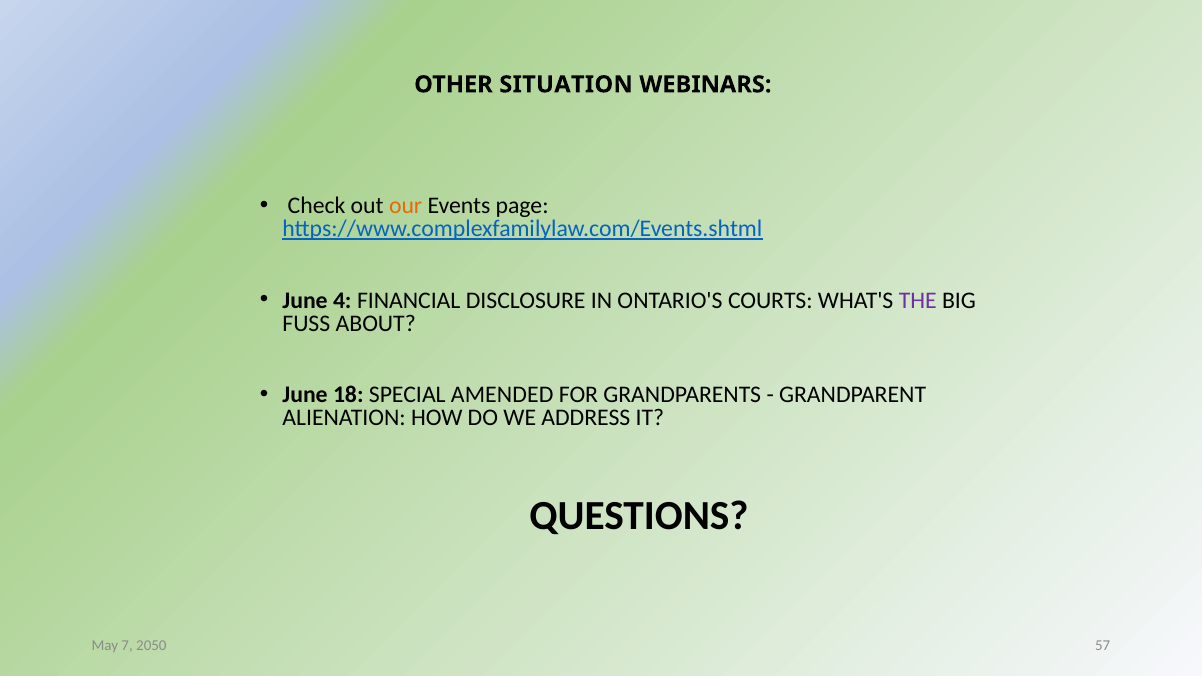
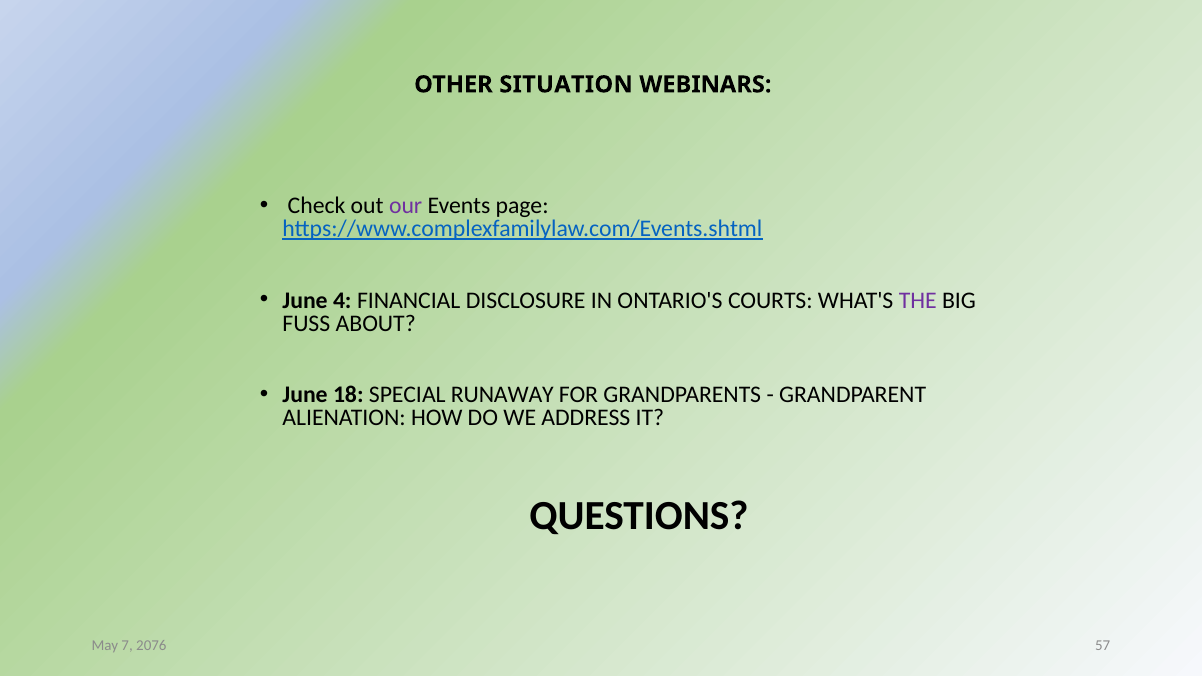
our colour: orange -> purple
AMENDED: AMENDED -> RUNAWAY
2050: 2050 -> 2076
